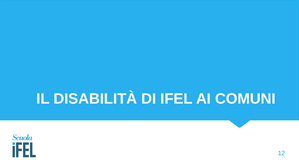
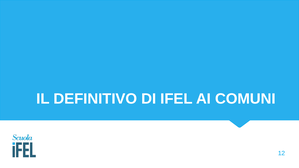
DISABILITÀ: DISABILITÀ -> DEFINITIVO
